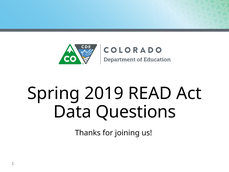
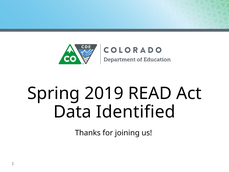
Questions: Questions -> Identified
